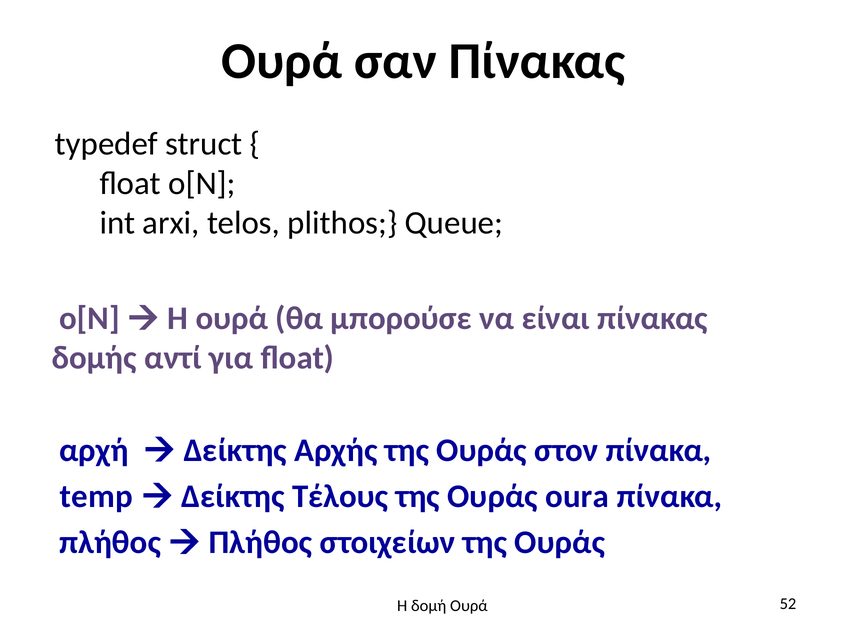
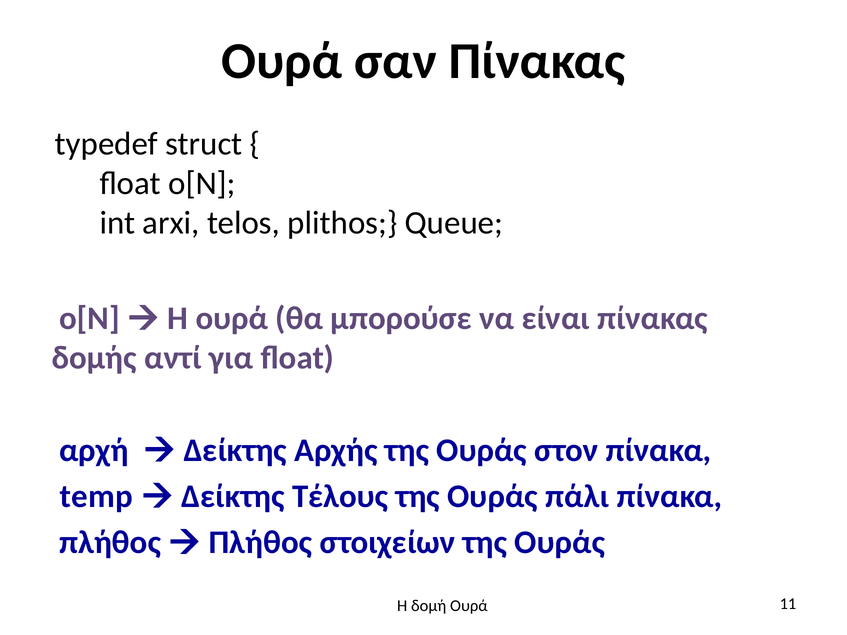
oura: oura -> πάλι
52: 52 -> 11
